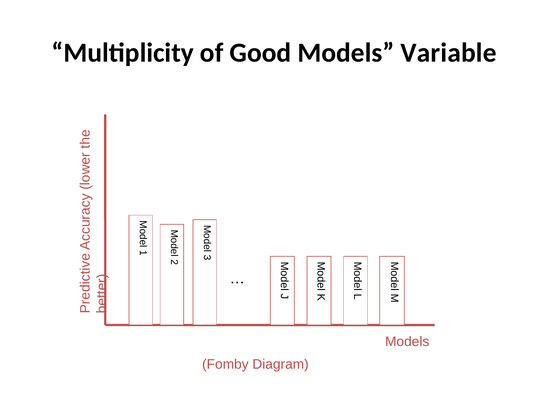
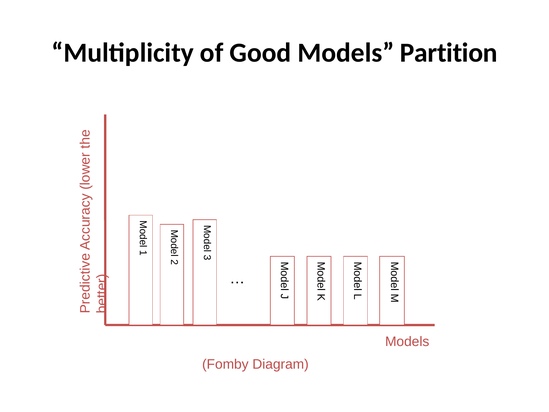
Variable: Variable -> Partition
